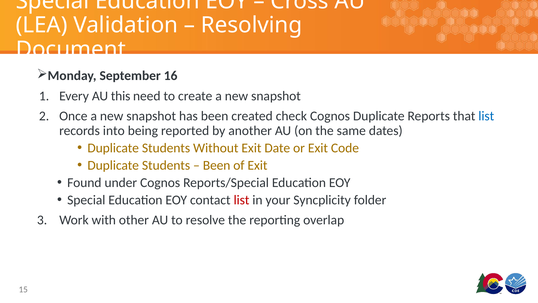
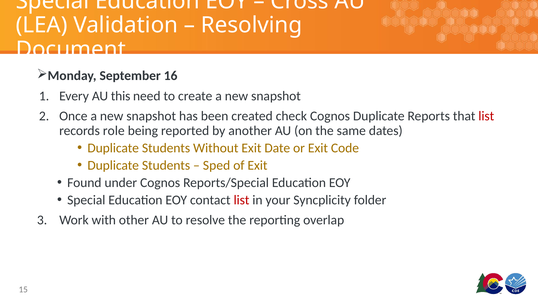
list at (486, 116) colour: blue -> red
into: into -> role
Been at (217, 165): Been -> Sped
